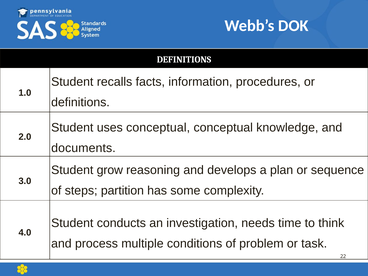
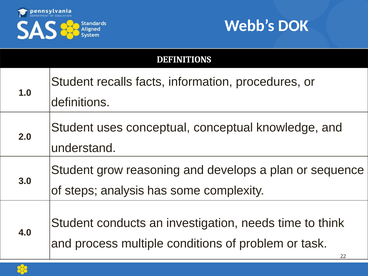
documents: documents -> understand
partition: partition -> analysis
